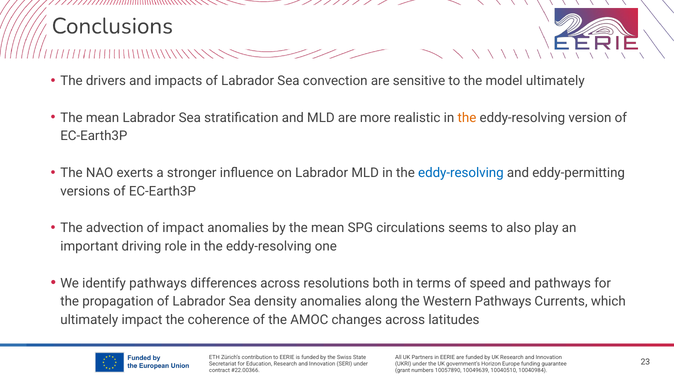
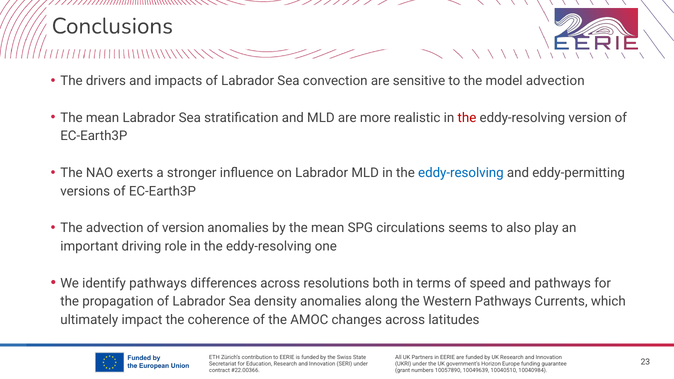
model ultimately: ultimately -> advection
the at (467, 118) colour: orange -> red
of impact: impact -> version
